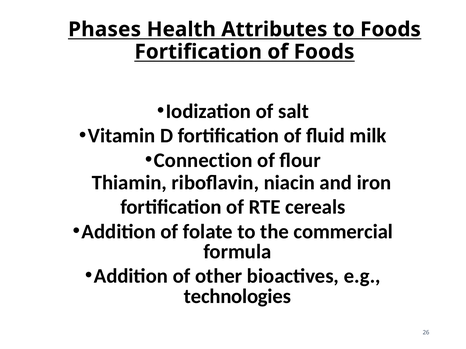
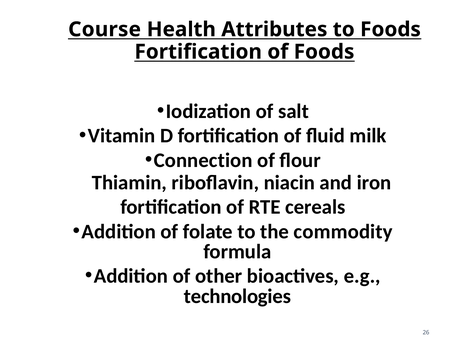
Phases: Phases -> Course
commercial: commercial -> commodity
